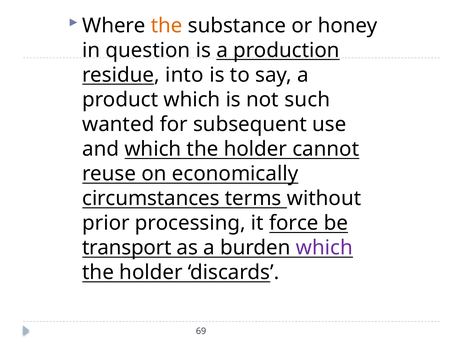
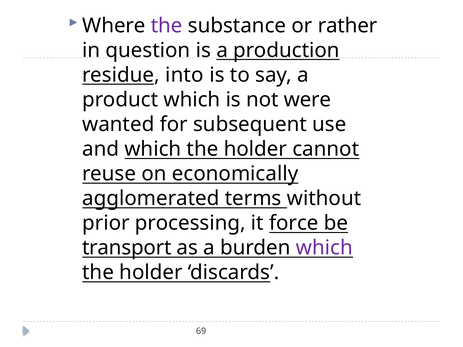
the at (167, 26) colour: orange -> purple
honey: honey -> rather
such: such -> were
circumstances: circumstances -> agglomerated
